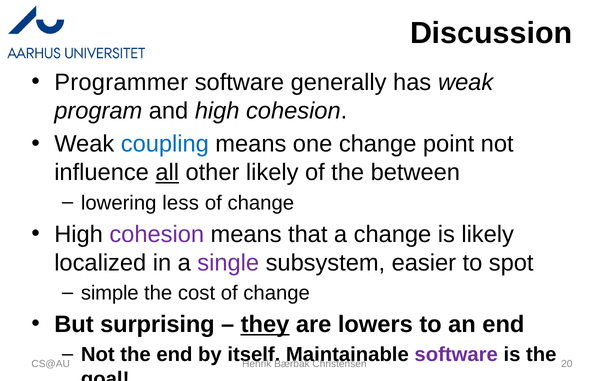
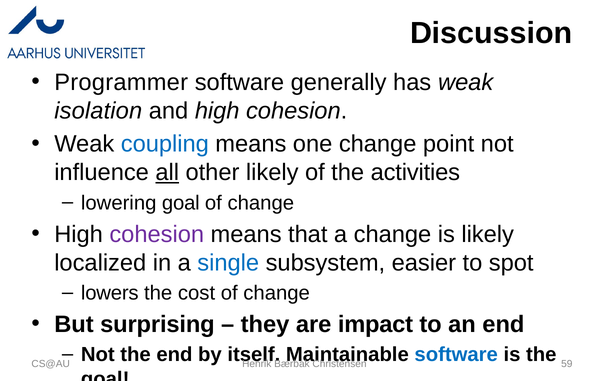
program: program -> isolation
between: between -> activities
lowering less: less -> goal
single colour: purple -> blue
simple: simple -> lowers
they underline: present -> none
lowers: lowers -> impact
software at (456, 354) colour: purple -> blue
20: 20 -> 59
